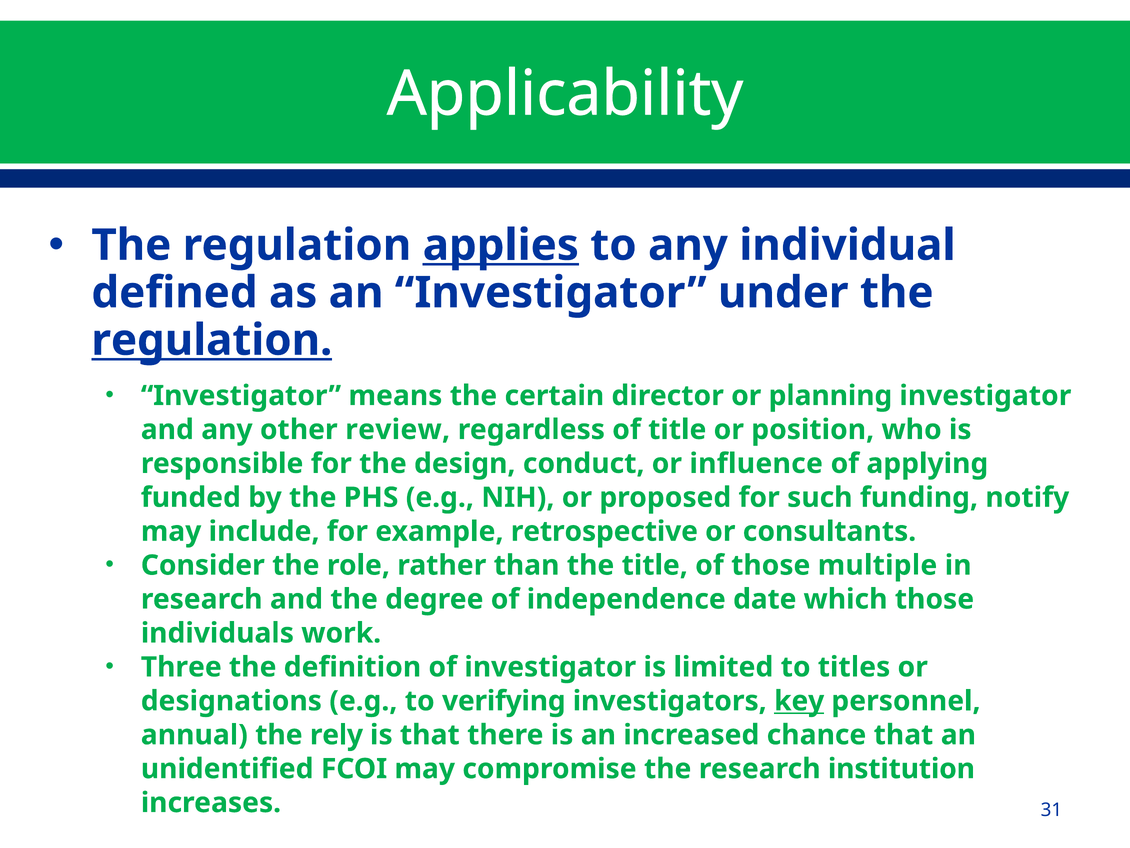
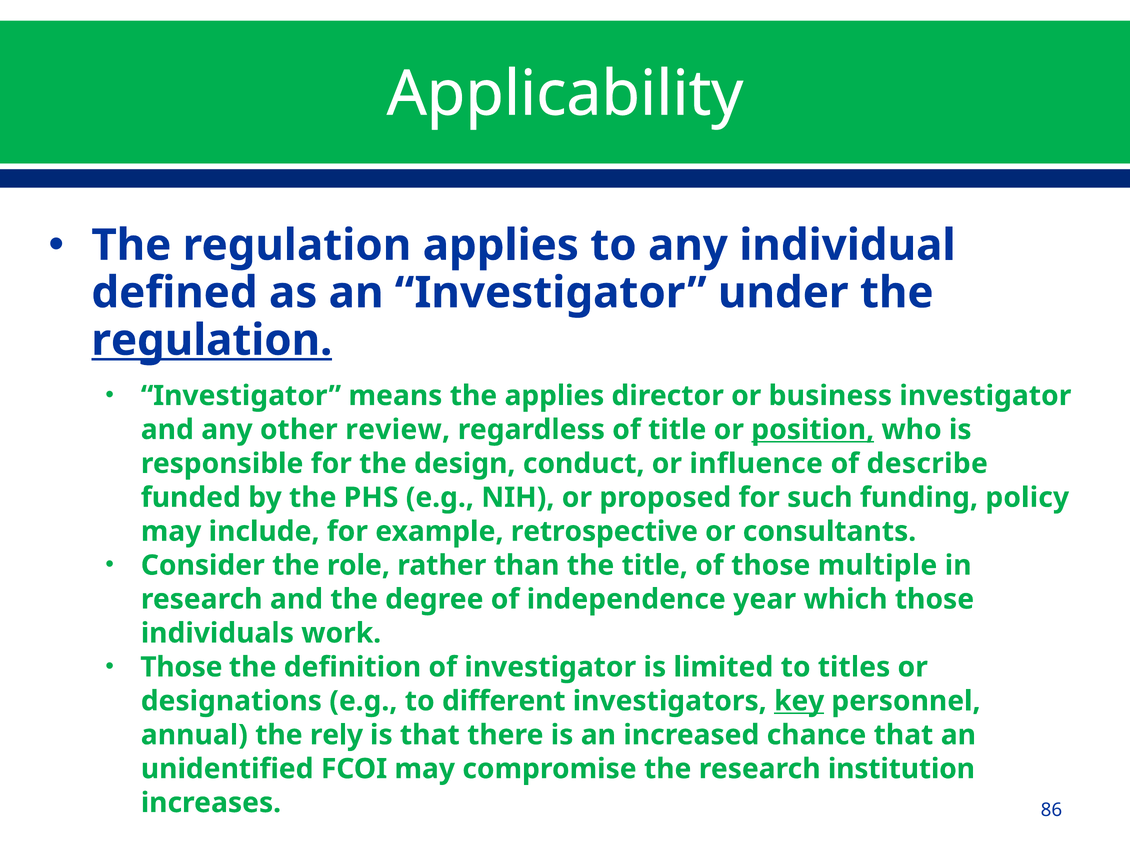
applies at (501, 245) underline: present -> none
the certain: certain -> applies
planning: planning -> business
position underline: none -> present
applying: applying -> describe
notify: notify -> policy
date: date -> year
Three at (181, 667): Three -> Those
verifying: verifying -> different
31: 31 -> 86
